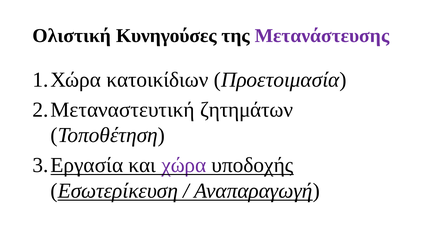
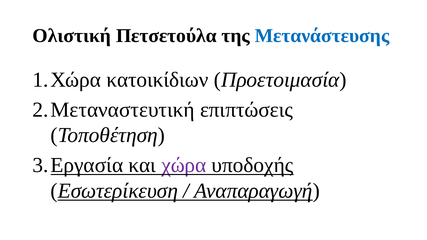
Κυνηγούσες: Κυνηγούσες -> Πετσετούλα
Μετανάστευσης colour: purple -> blue
ζητημάτων: ζητημάτων -> επιπτώσεις
